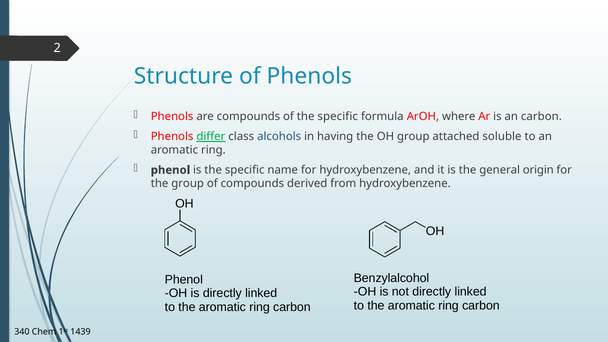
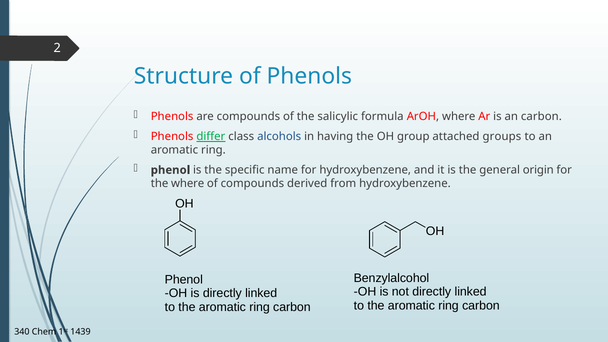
of the specific: specific -> salicylic
soluble: soluble -> groups
the group: group -> where
